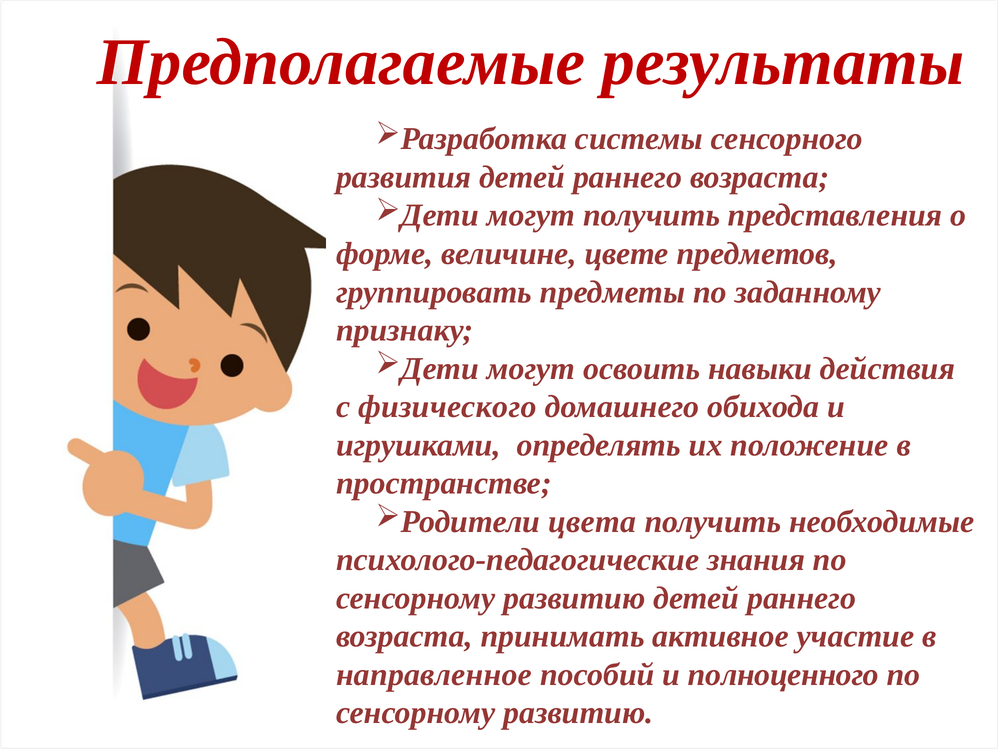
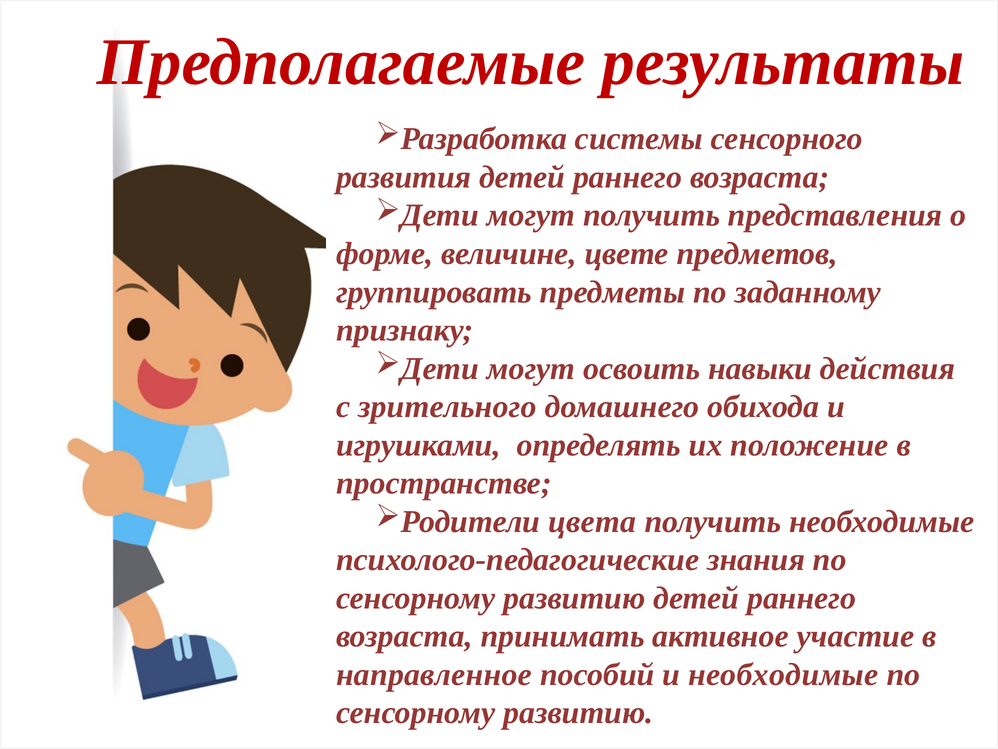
физического: физического -> зрительного
и полноценного: полноценного -> необходимые
